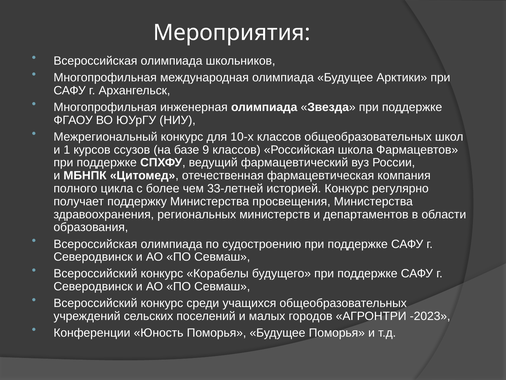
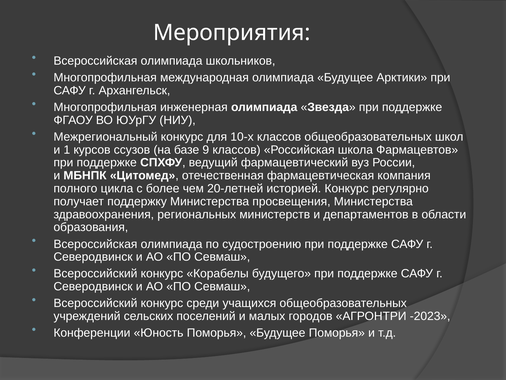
33-летней: 33-летней -> 20-летней
